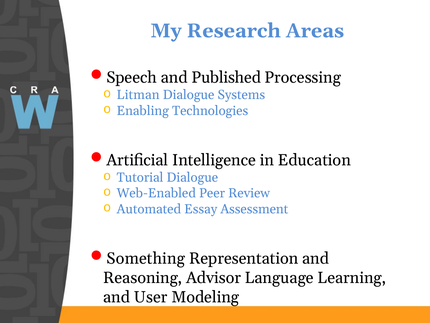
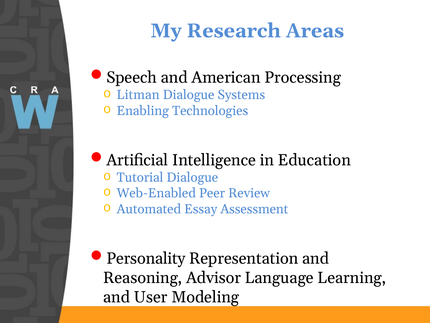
Published: Published -> American
Something: Something -> Personality
